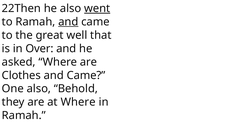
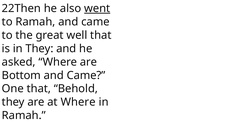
and at (68, 22) underline: present -> none
in Over: Over -> They
Clothes: Clothes -> Bottom
One also: also -> that
